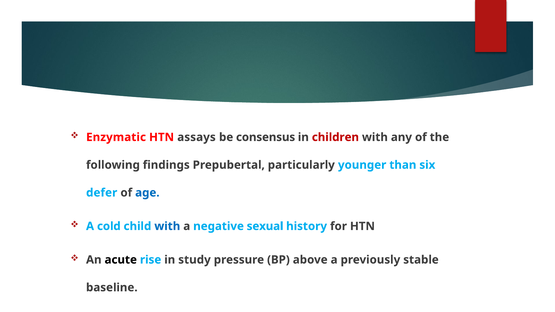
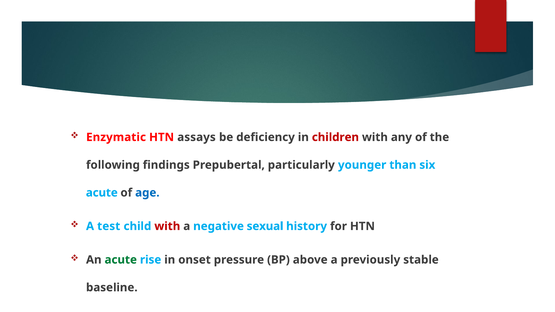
consensus: consensus -> deficiency
defer at (102, 193): defer -> acute
cold: cold -> test
with at (167, 226) colour: blue -> red
acute at (121, 260) colour: black -> green
study: study -> onset
